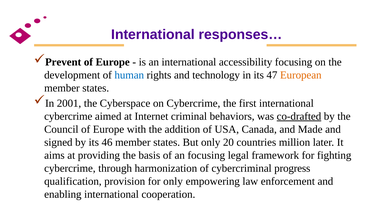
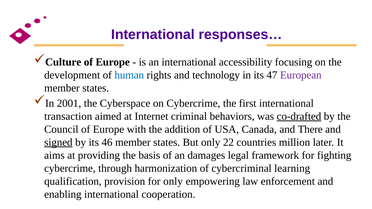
Prevent: Prevent -> Culture
European colour: orange -> purple
cybercrime at (68, 116): cybercrime -> transaction
Made: Made -> There
signed underline: none -> present
20: 20 -> 22
an focusing: focusing -> damages
progress: progress -> learning
